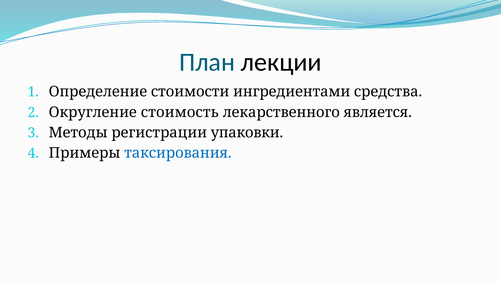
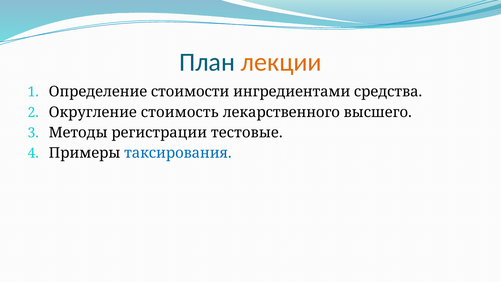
лекции colour: black -> orange
является: является -> высшего
упаковки: упаковки -> тестовые
